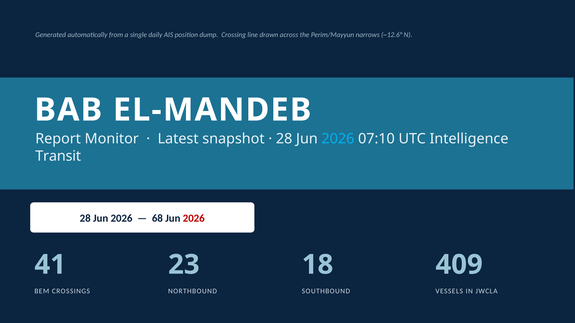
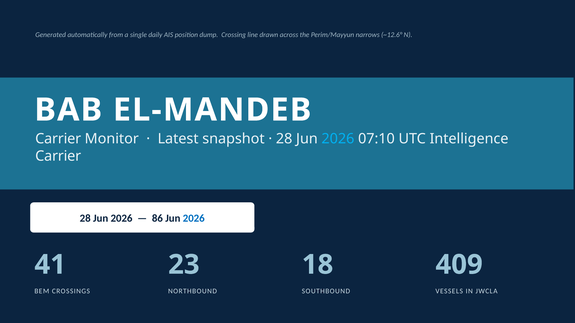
Report at (58, 139): Report -> Carrier
Transit at (58, 156): Transit -> Carrier
68: 68 -> 86
2026 at (194, 219) colour: red -> blue
